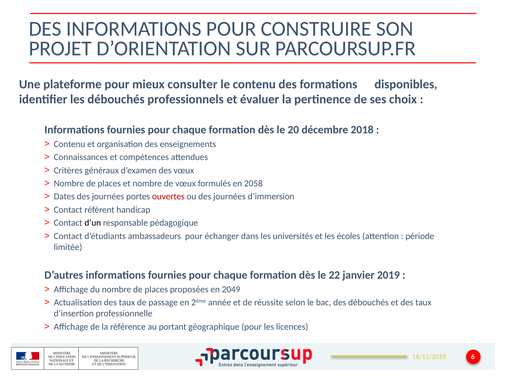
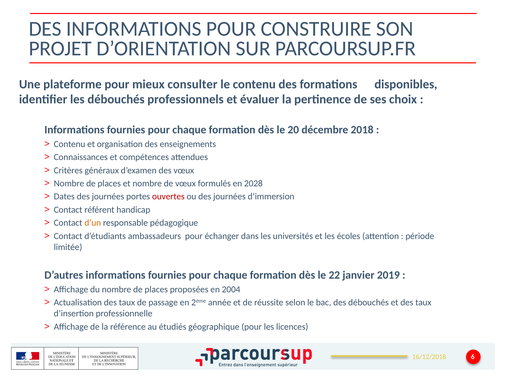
2058: 2058 -> 2028
d’un colour: black -> orange
2049: 2049 -> 2004
portant: portant -> étudiés
